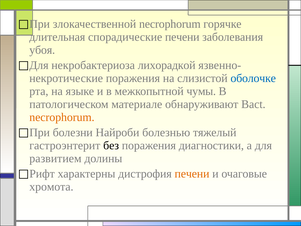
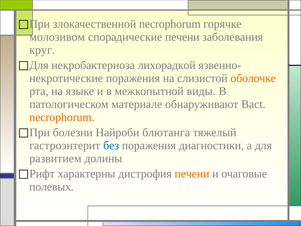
длительная: длительная -> молозивом
убоя: убоя -> круг
оболочке colour: blue -> orange
чумы: чумы -> виды
болезнью: болезнью -> блютанга
без colour: black -> blue
хромота: хромота -> полевых
